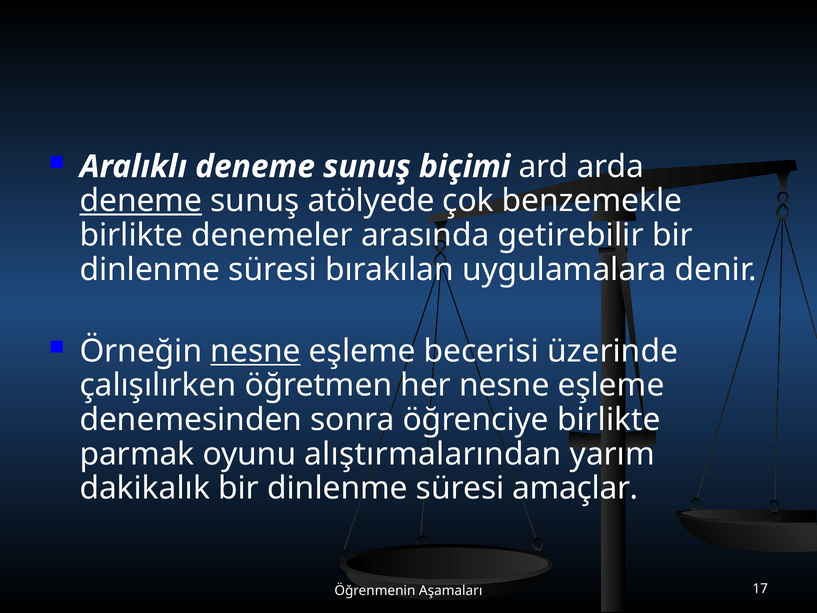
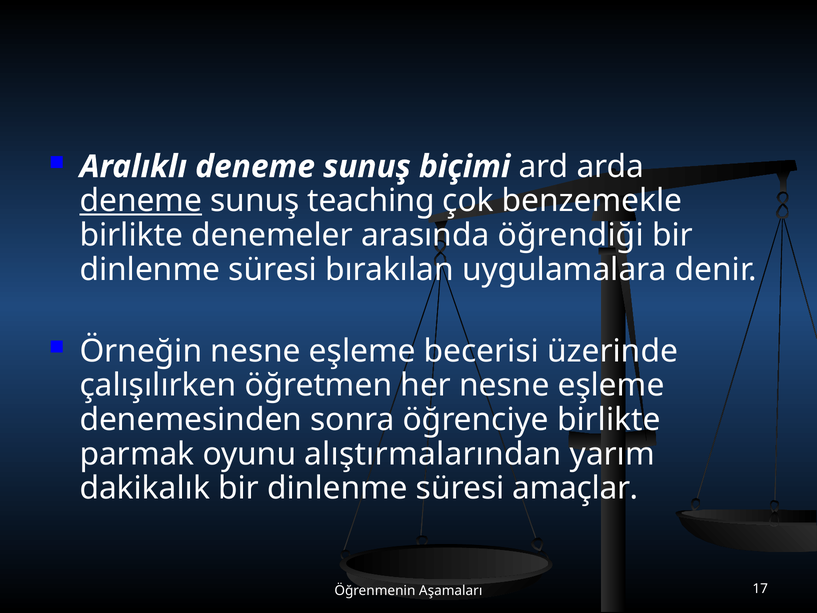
atölyede: atölyede -> teaching
getirebilir: getirebilir -> öğrendiği
nesne at (256, 351) underline: present -> none
